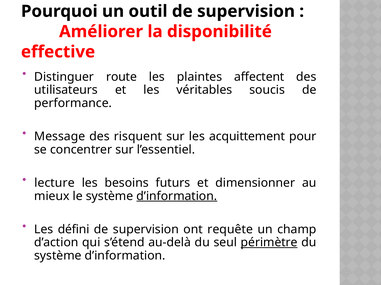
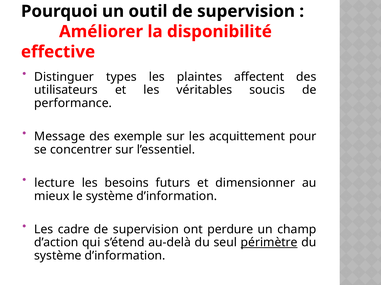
route: route -> types
risquent: risquent -> exemple
d’information at (177, 197) underline: present -> none
défini: défini -> cadre
requête: requête -> perdure
